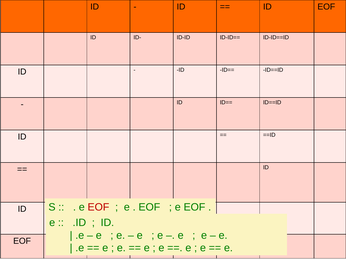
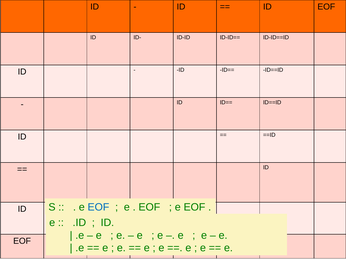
EOF at (98, 207) colour: red -> blue
